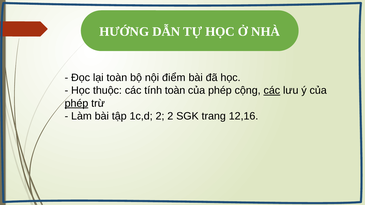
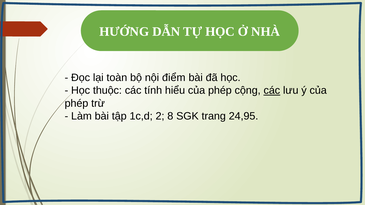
tính toàn: toàn -> hiểu
phép at (76, 103) underline: present -> none
2 2: 2 -> 8
12,16: 12,16 -> 24,95
